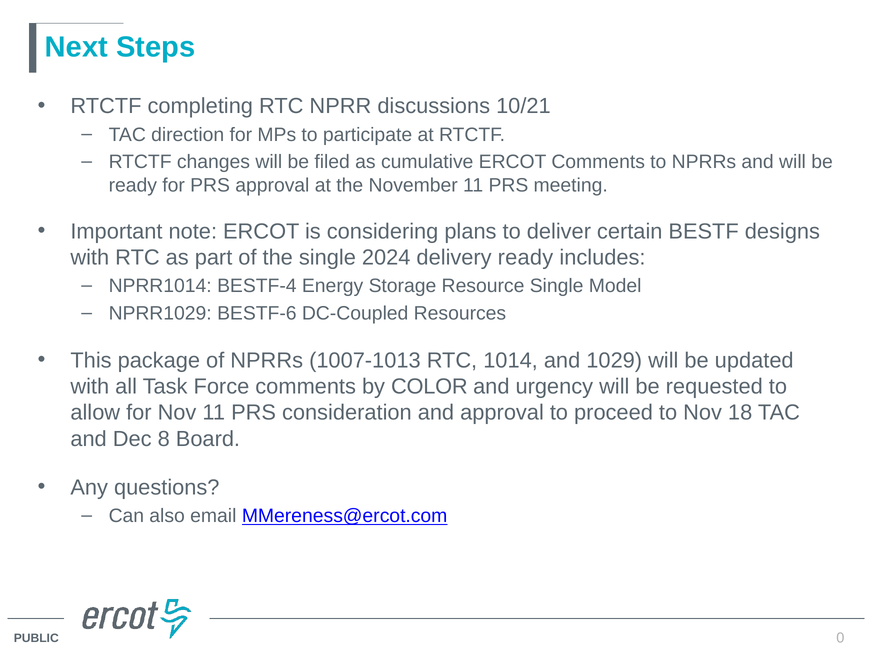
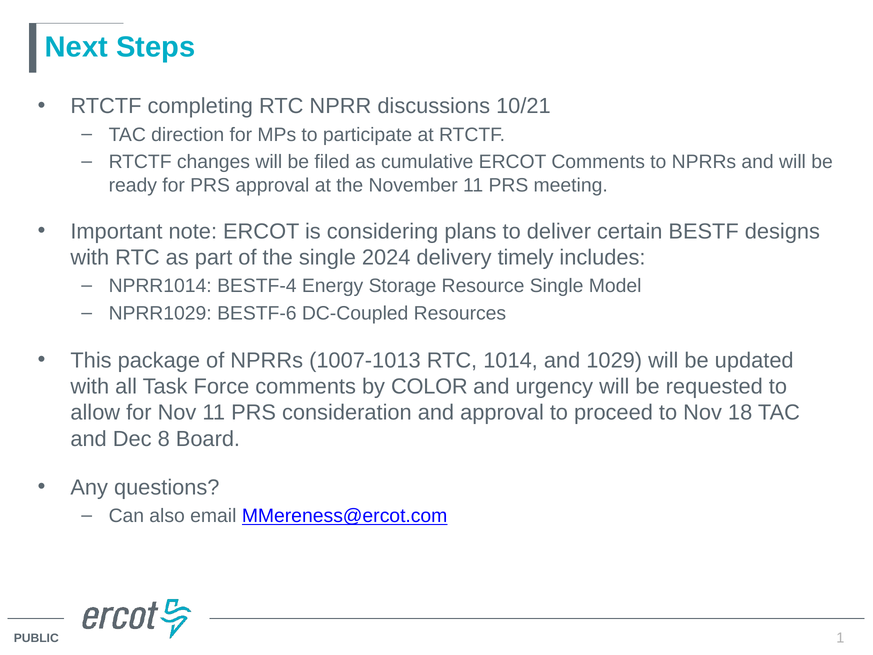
delivery ready: ready -> timely
0: 0 -> 1
